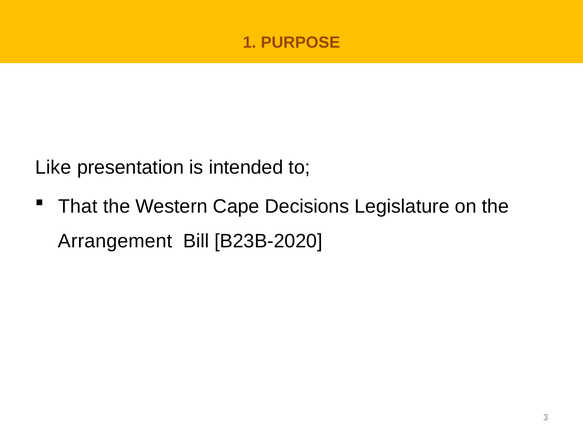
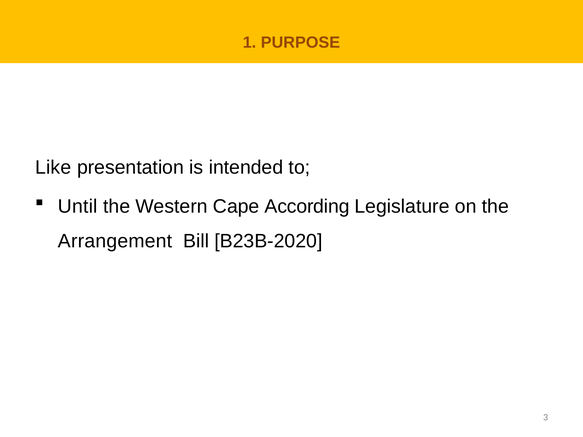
That: That -> Until
Decisions: Decisions -> According
